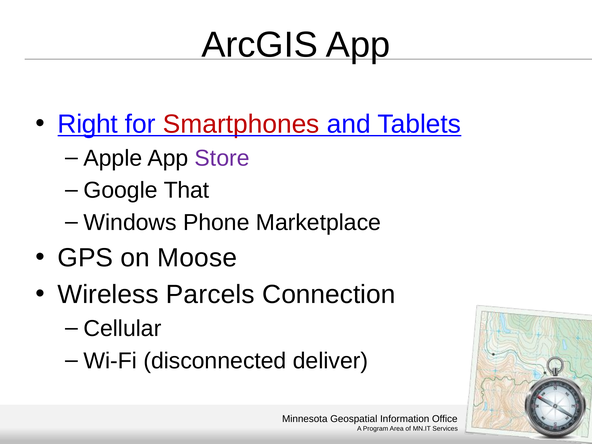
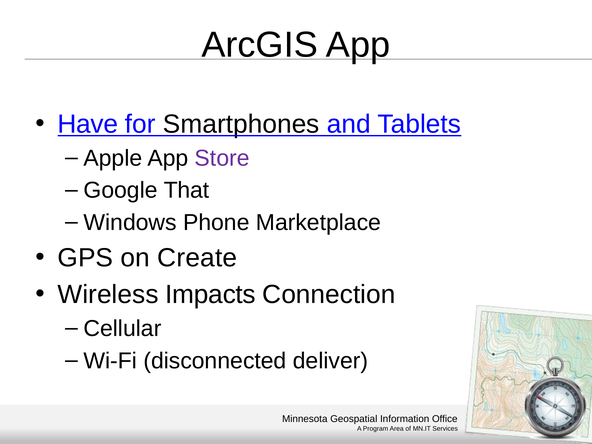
Right: Right -> Have
Smartphones colour: red -> black
Moose: Moose -> Create
Parcels: Parcels -> Impacts
